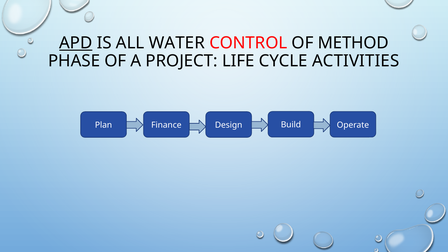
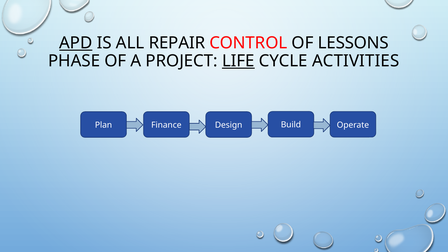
WATER: WATER -> REPAIR
METHOD: METHOD -> LESSONS
LIFE underline: none -> present
